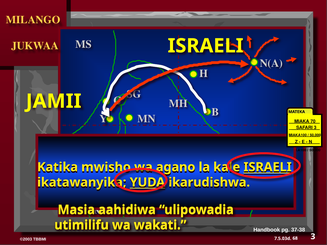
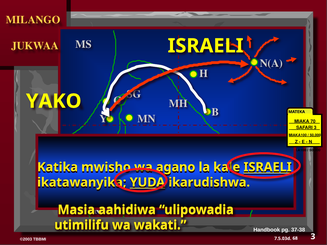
JAMII: JAMII -> YAKO
